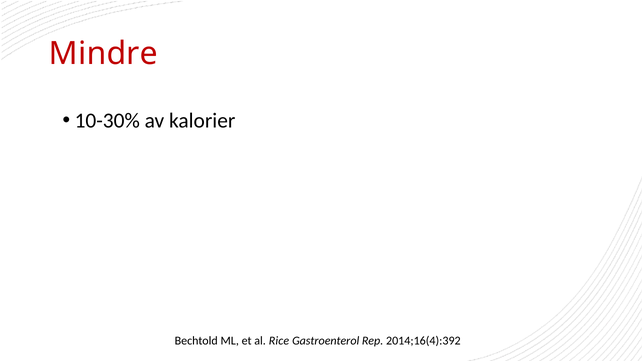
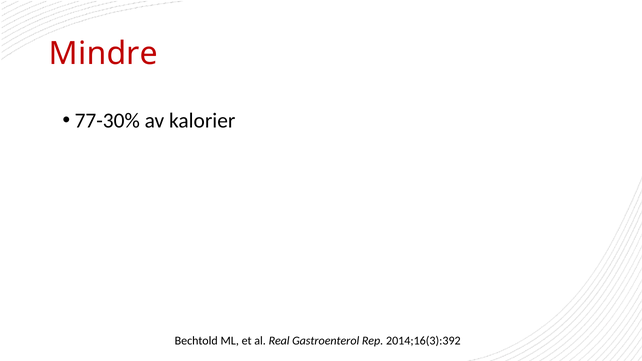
10-30%: 10-30% -> 77-30%
Rice: Rice -> Real
2014;16(4):392: 2014;16(4):392 -> 2014;16(3):392
